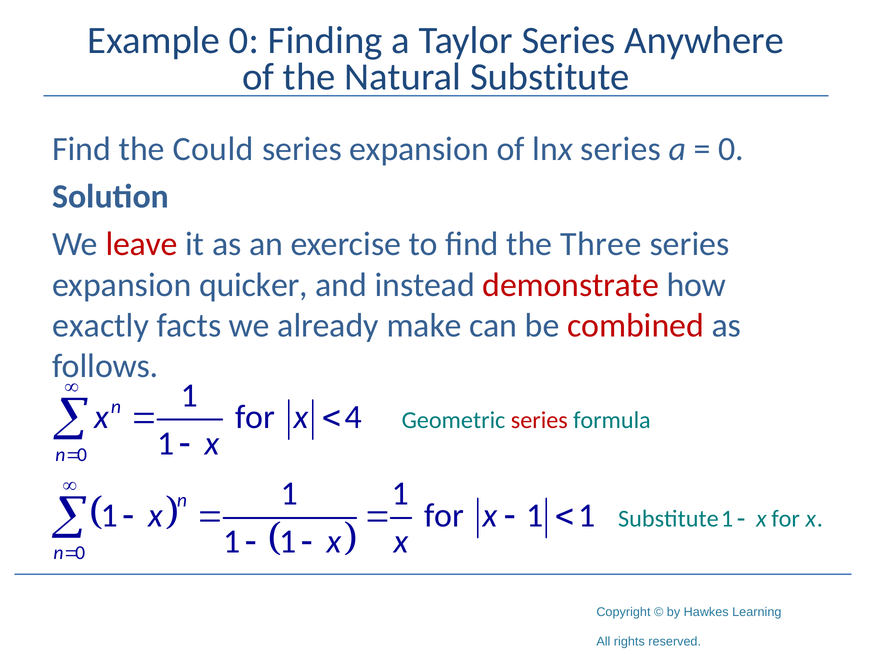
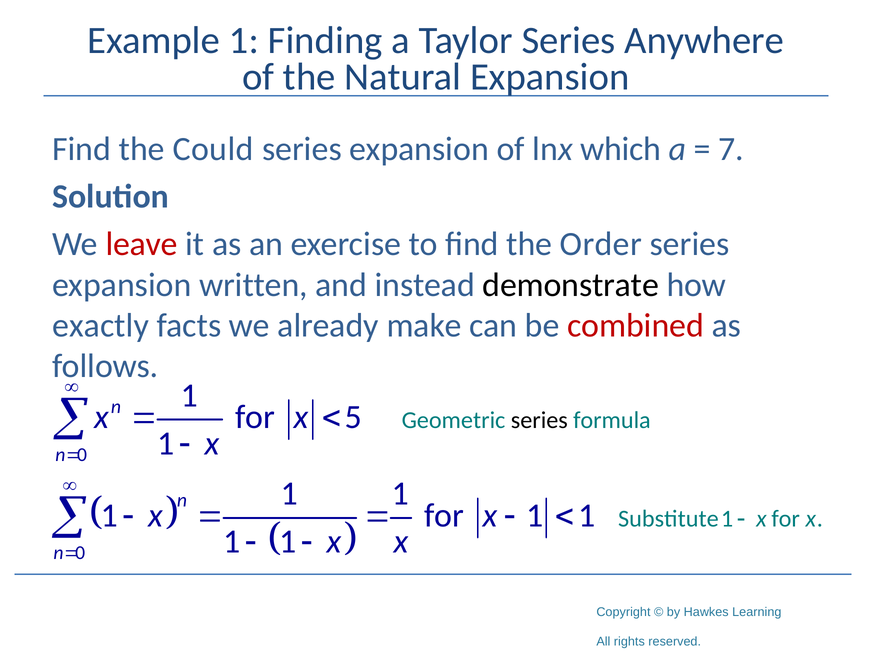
Example 0: 0 -> 1
Natural Substitute: Substitute -> Expansion
lnx series: series -> which
0 at (731, 149): 0 -> 7
Three: Three -> Order
quicker: quicker -> written
demonstrate colour: red -> black
4: 4 -> 5
series at (539, 420) colour: red -> black
